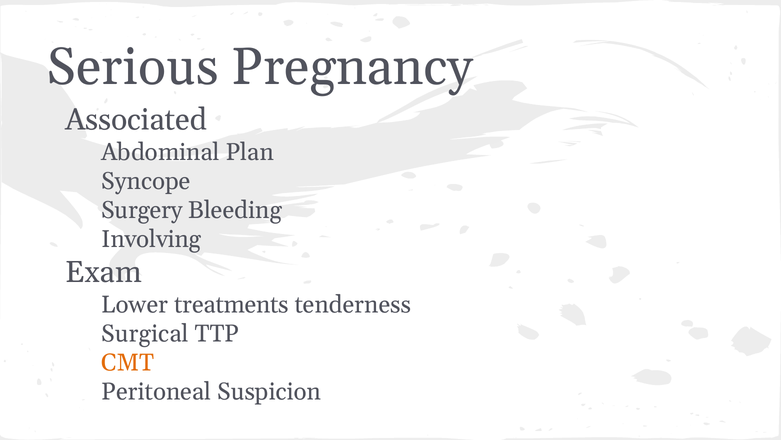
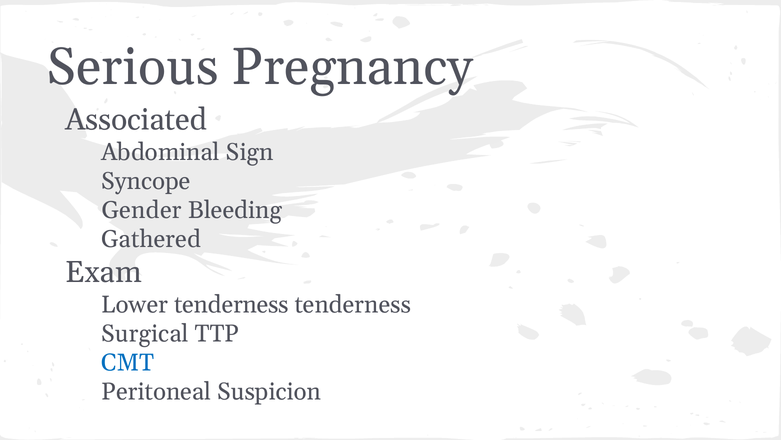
Plan: Plan -> Sign
Surgery: Surgery -> Gender
Involving: Involving -> Gathered
Lower treatments: treatments -> tenderness
CMT colour: orange -> blue
